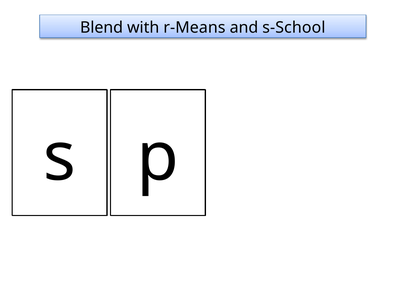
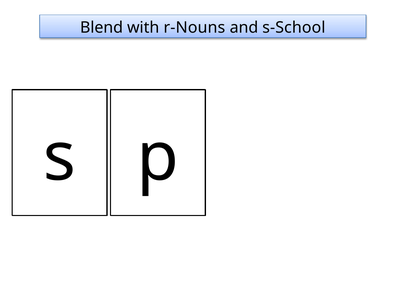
r-Means: r-Means -> r-Nouns
